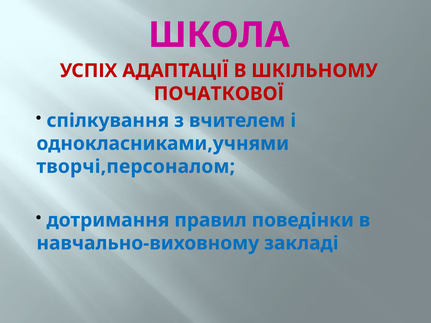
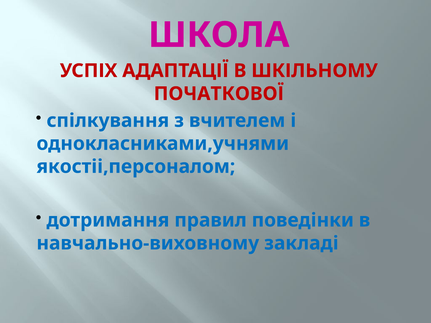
творчі,персоналом: творчі,персоналом -> якостіі,персоналом
